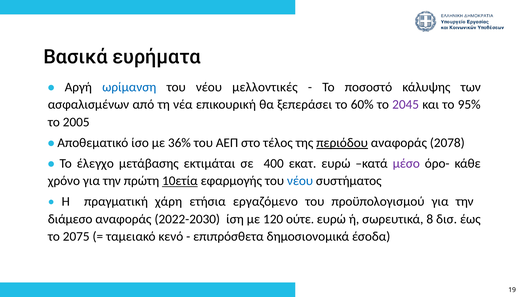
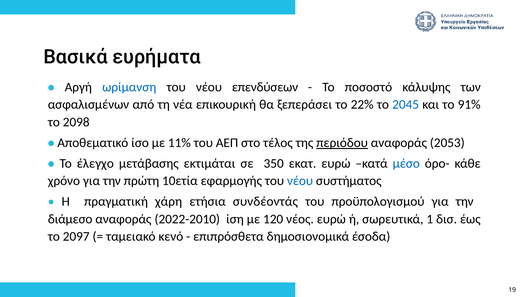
μελλοντικές: μελλοντικές -> επενδύσεων
60%: 60% -> 22%
2045 colour: purple -> blue
95%: 95% -> 91%
2005: 2005 -> 2098
36%: 36% -> 11%
2078: 2078 -> 2053
400: 400 -> 350
μέσο colour: purple -> blue
10ετία underline: present -> none
εργαζόμενο: εργαζόμενο -> συνδέοντάς
2022-2030: 2022-2030 -> 2022-2010
ούτε: ούτε -> νέος
8: 8 -> 1
2075: 2075 -> 2097
